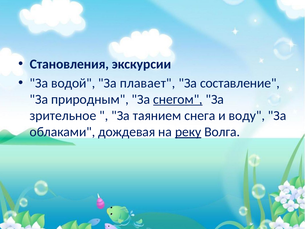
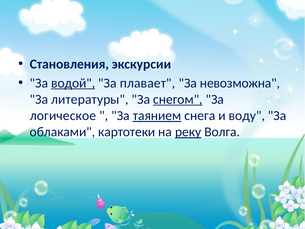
водой underline: none -> present
составление: составление -> невозможна
природным: природным -> литературы
зрительное: зрительное -> логическое
таянием underline: none -> present
дождевая: дождевая -> картотеки
